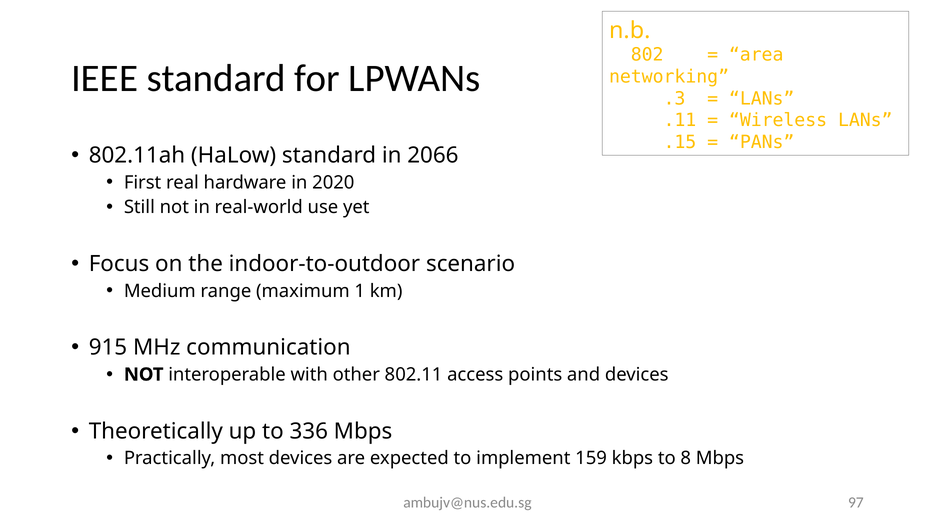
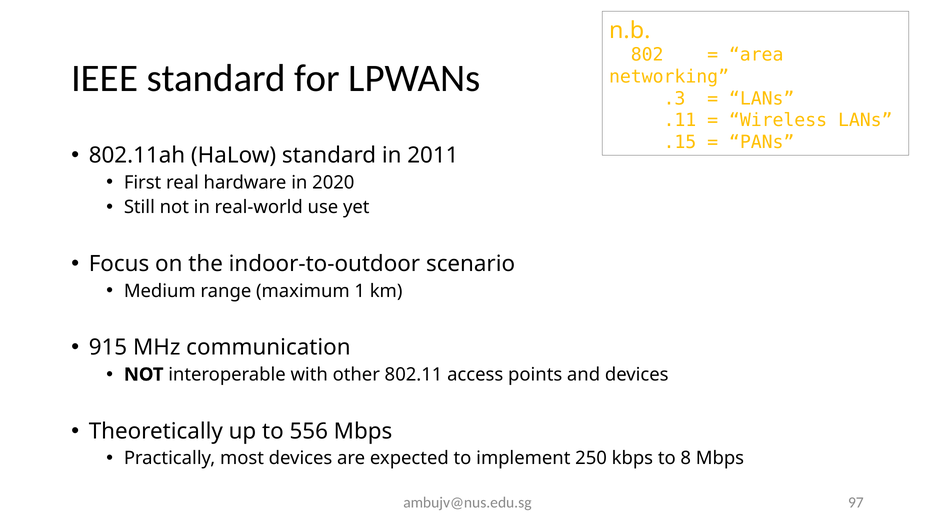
2066: 2066 -> 2011
336: 336 -> 556
159: 159 -> 250
